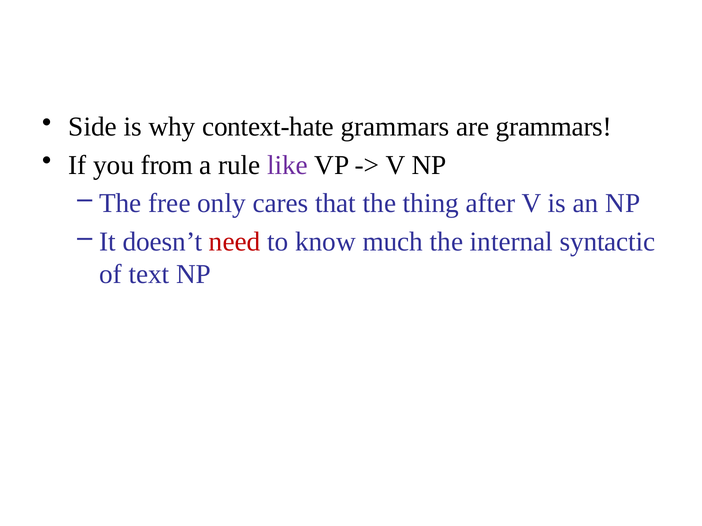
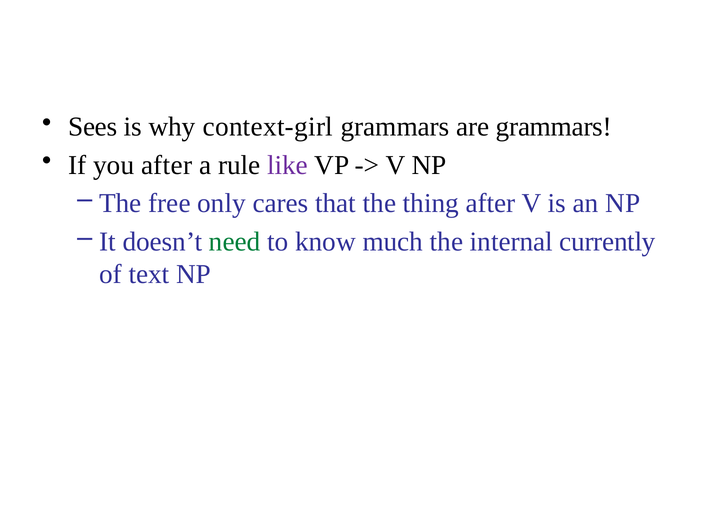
Side: Side -> Sees
context-hate: context-hate -> context-girl
you from: from -> after
need colour: red -> green
syntactic: syntactic -> currently
